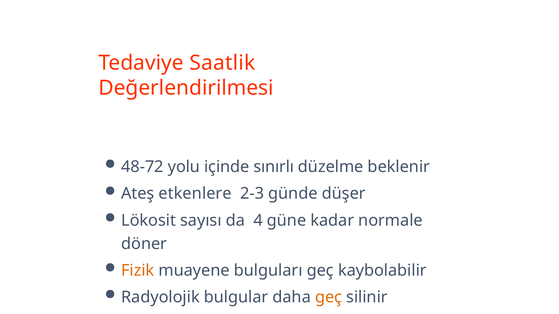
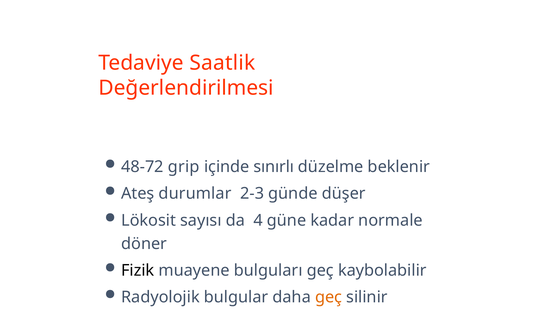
yolu: yolu -> grip
etkenlere: etkenlere -> durumlar
Fizik colour: orange -> black
